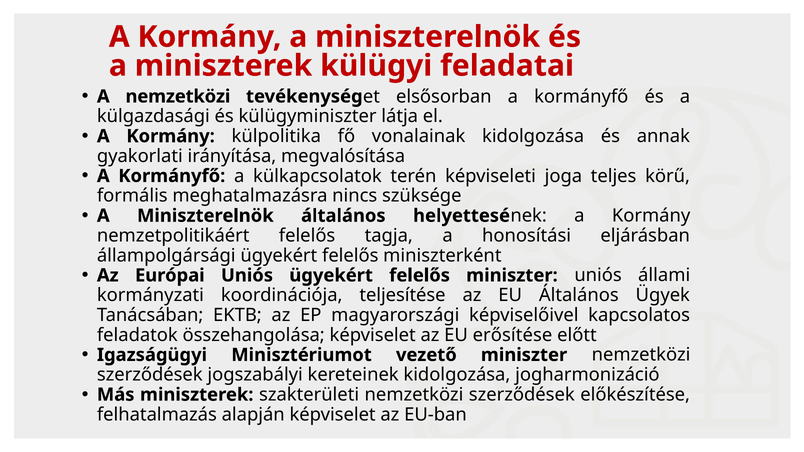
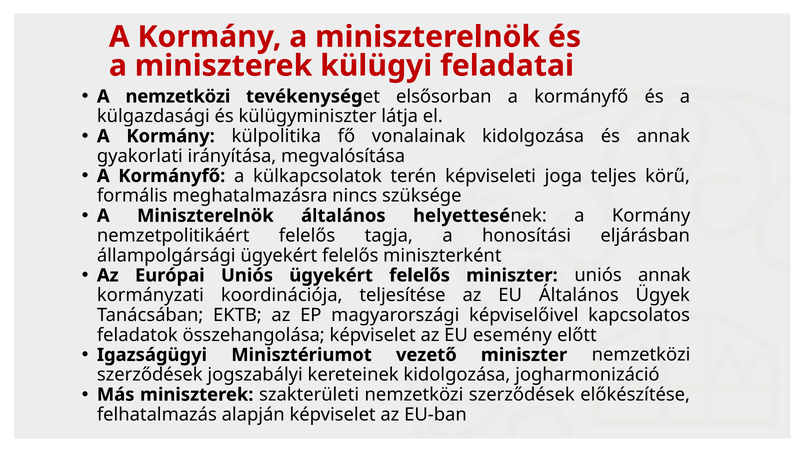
uniós állami: állami -> annak
erősítése: erősítése -> esemény
